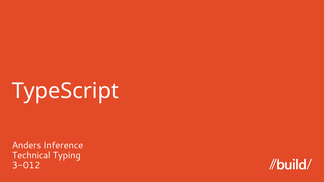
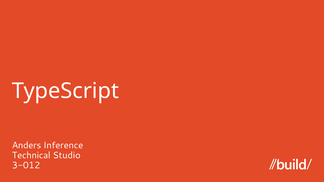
Typing: Typing -> Studio
